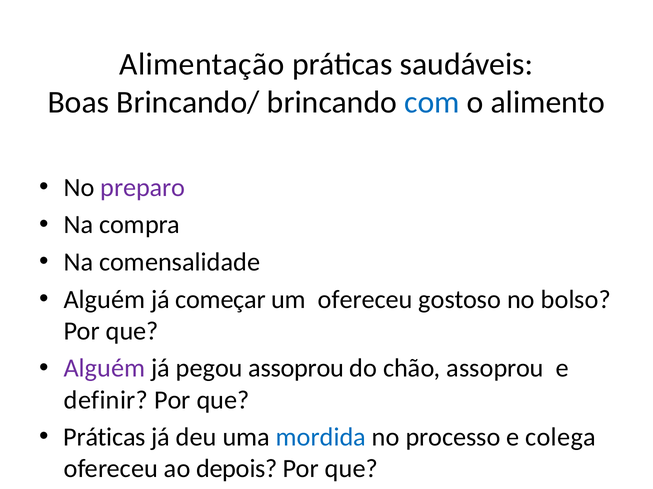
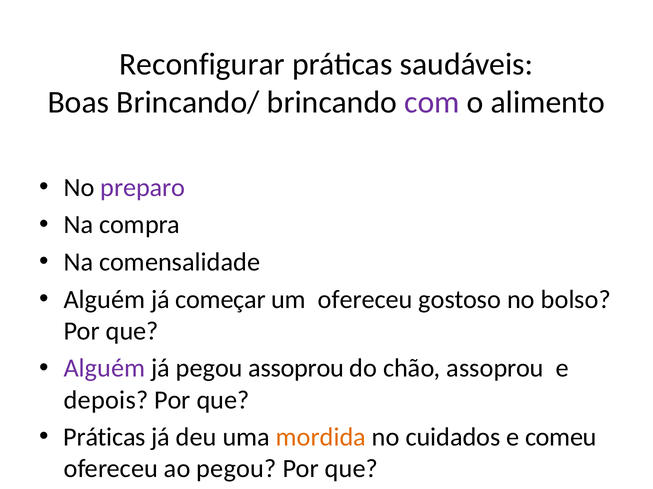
Alimentação: Alimentação -> Reconfigurar
com colour: blue -> purple
definir: definir -> depois
mordida colour: blue -> orange
processo: processo -> cuidados
colega: colega -> comeu
ao depois: depois -> pegou
